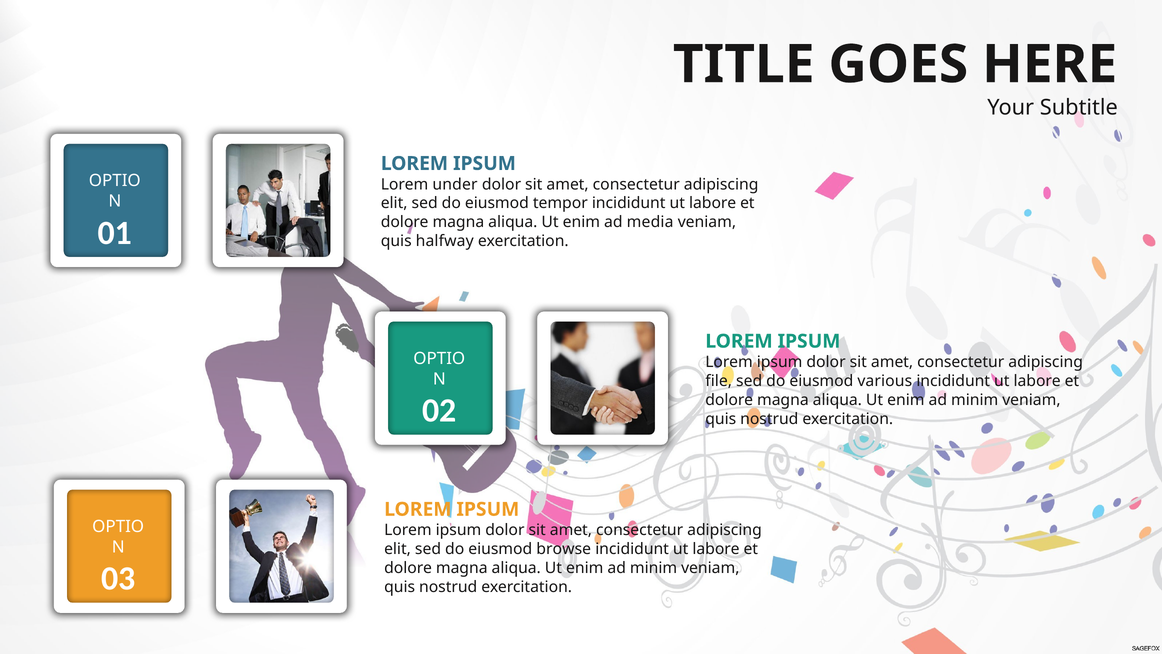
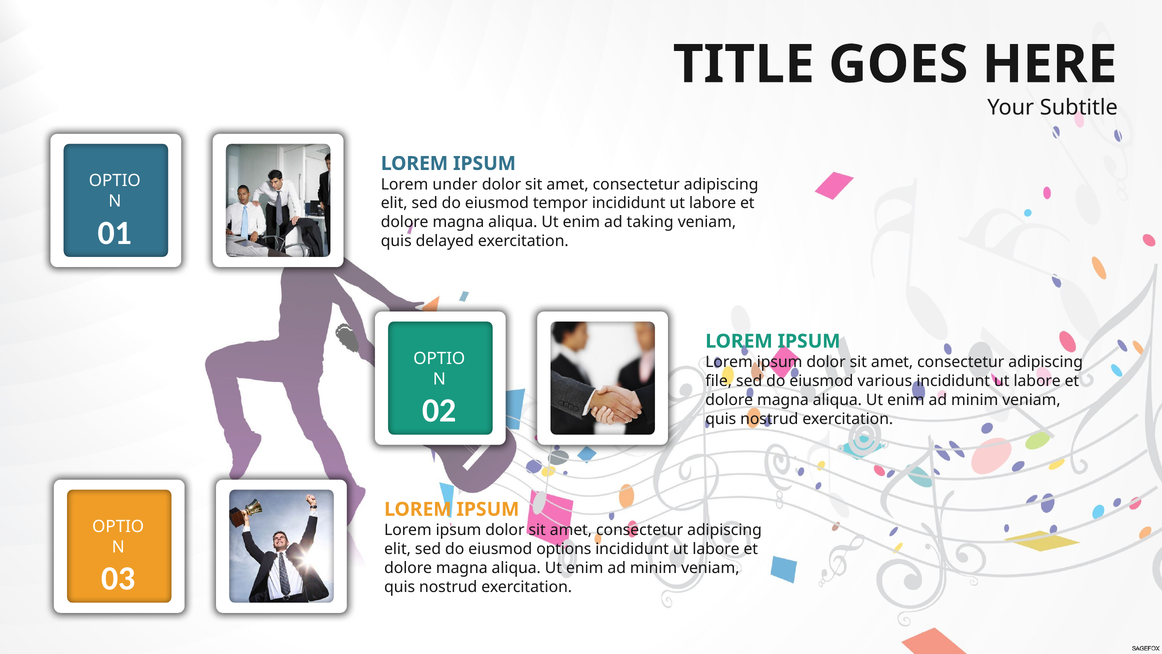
media: media -> taking
halfway: halfway -> delayed
browse: browse -> options
